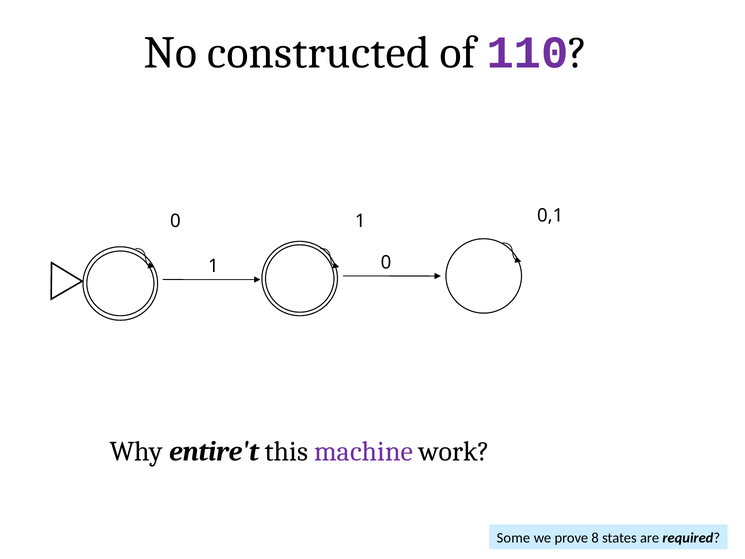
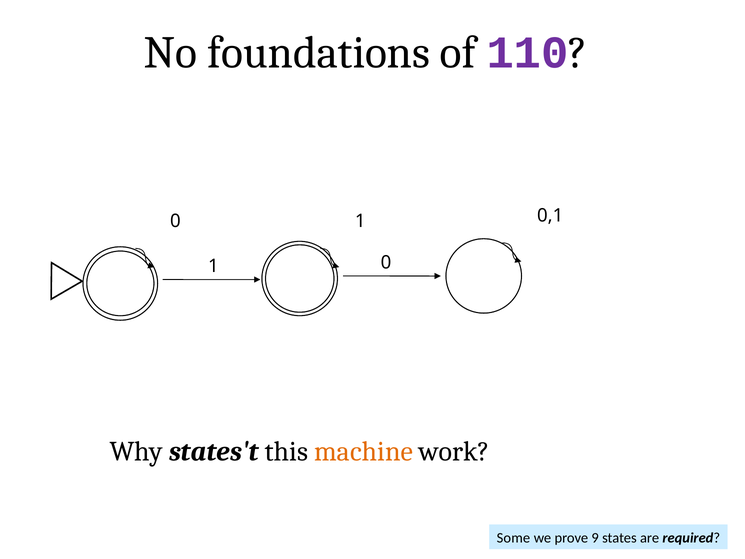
constructed: constructed -> foundations
entire't: entire't -> states't
machine colour: purple -> orange
8: 8 -> 9
